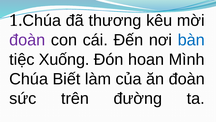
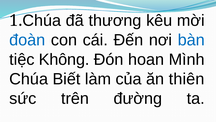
đoàn at (27, 40) colour: purple -> blue
Xuống: Xuống -> Không
ăn đoàn: đoàn -> thiên
